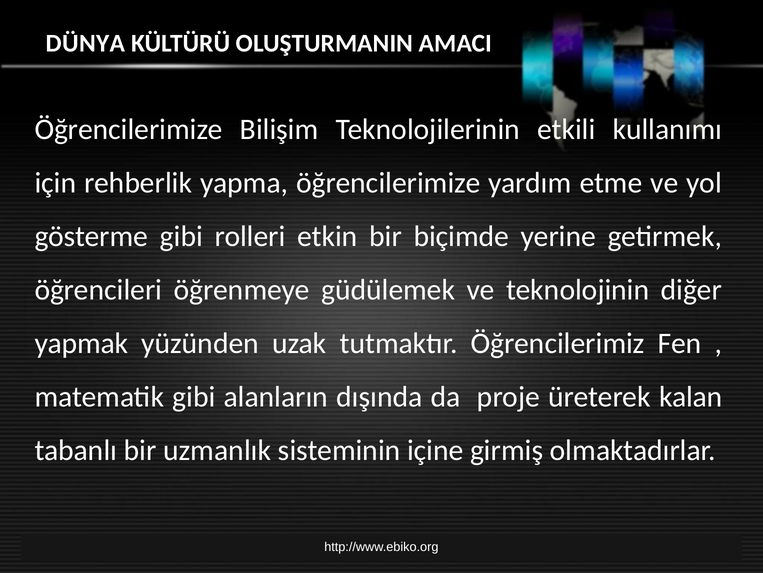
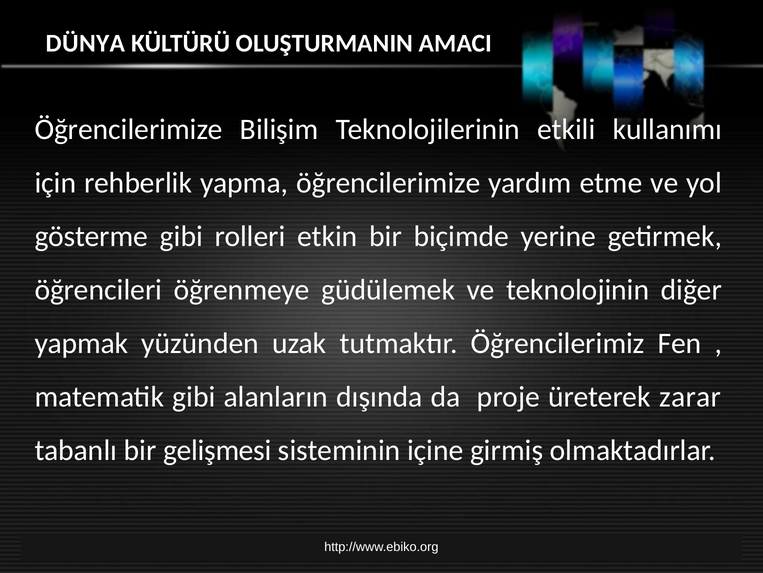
kalan: kalan -> zarar
uzmanlık: uzmanlık -> gelişmesi
